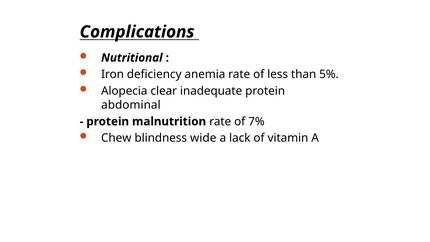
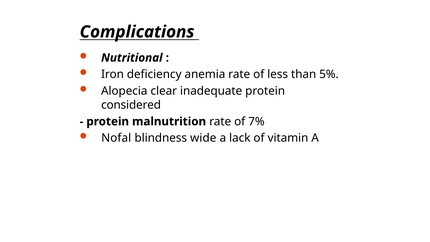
abdominal: abdominal -> considered
Chew: Chew -> Nofal
